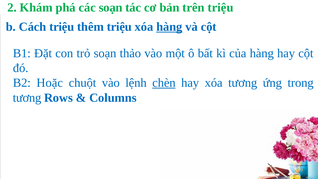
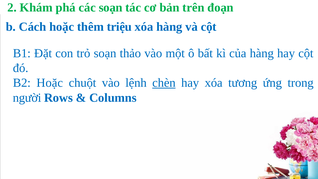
trên triệu: triệu -> đoạn
Cách triệu: triệu -> hoặc
hàng at (169, 27) underline: present -> none
tương at (27, 98): tương -> người
